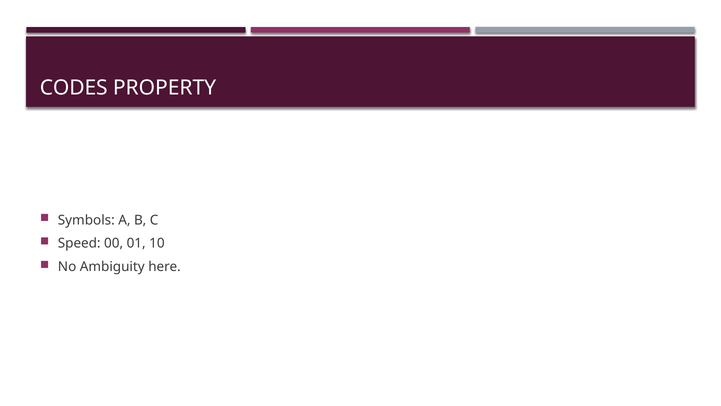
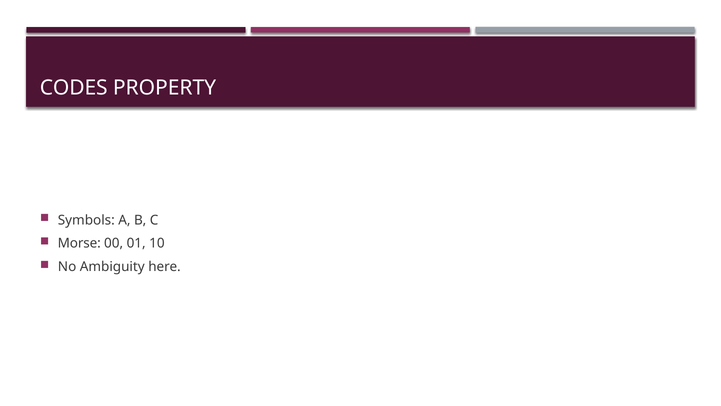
Speed: Speed -> Morse
